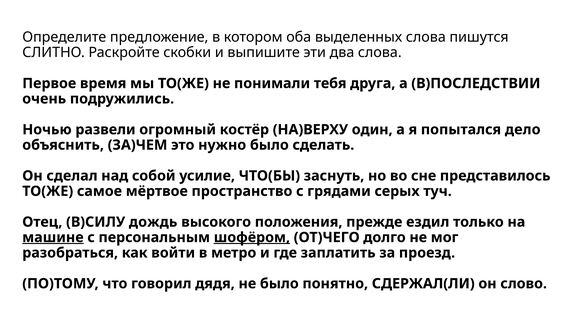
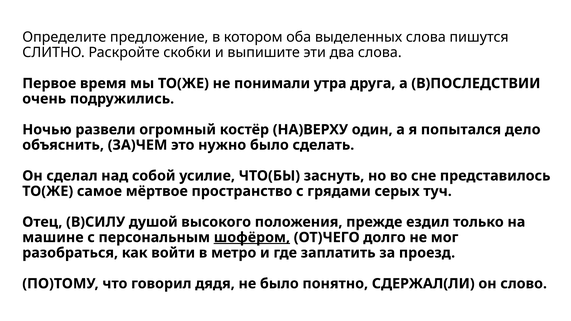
тебя: тебя -> утра
дождь: дождь -> душой
машине underline: present -> none
